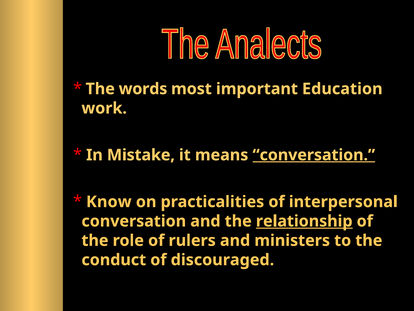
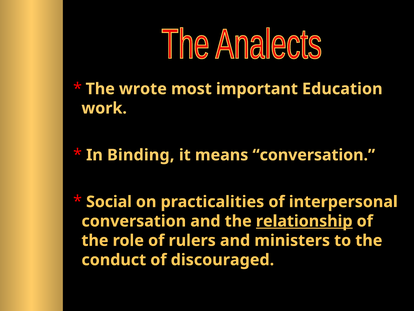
words: words -> wrote
Mistake: Mistake -> Binding
conversation at (314, 155) underline: present -> none
Know: Know -> Social
